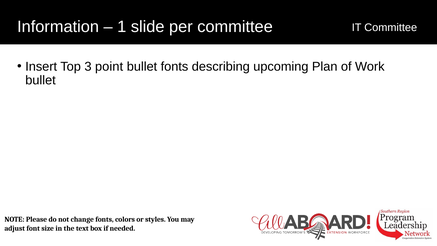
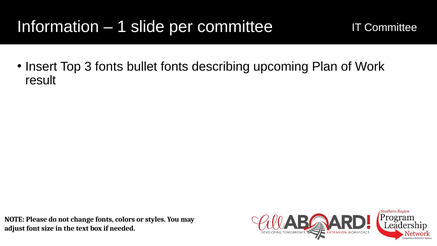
3 point: point -> fonts
bullet at (41, 80): bullet -> result
